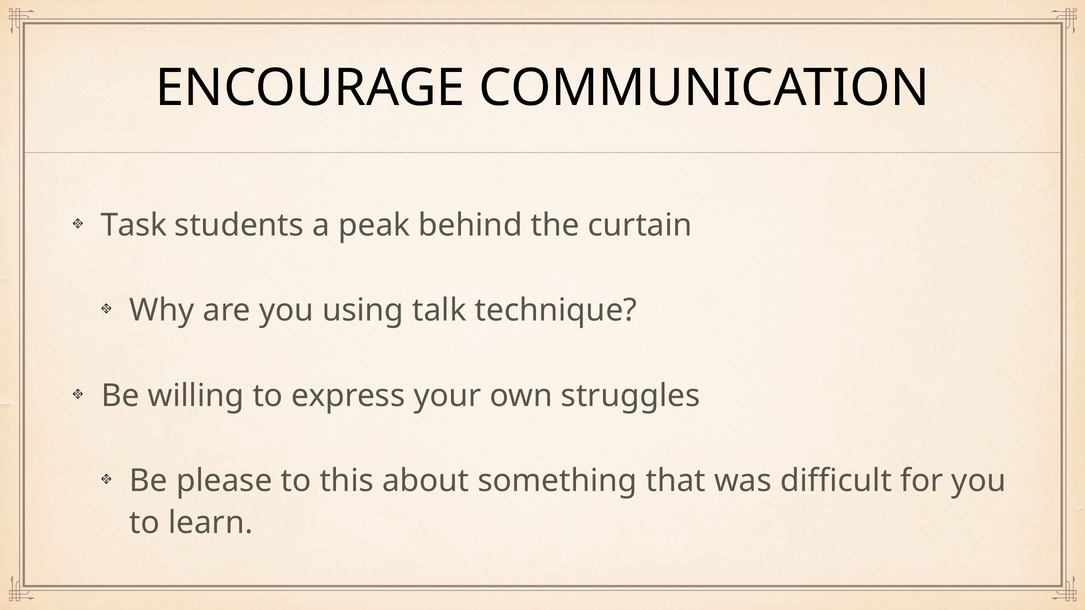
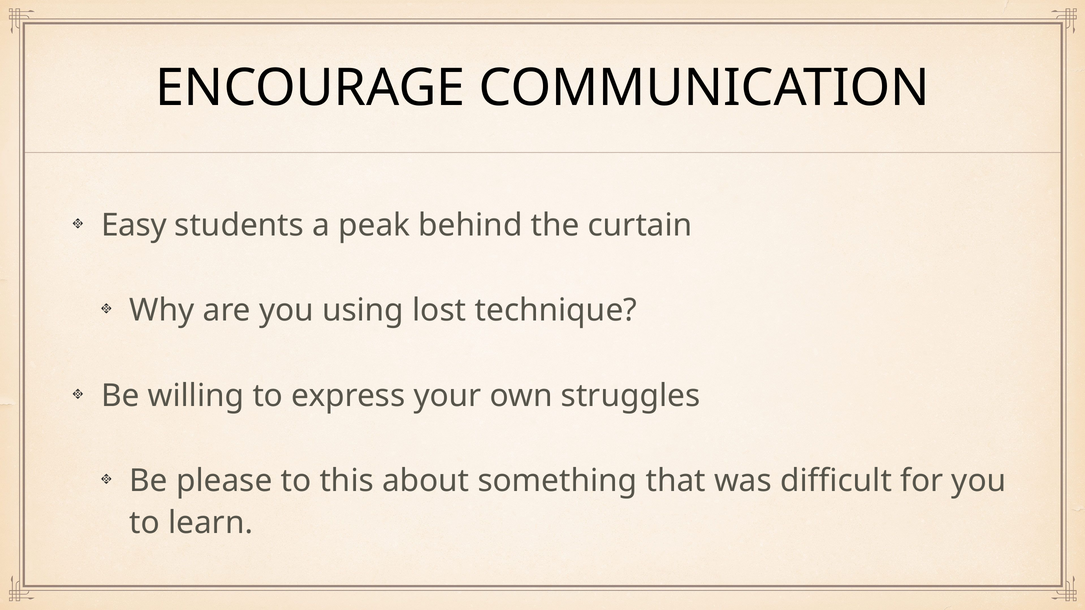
Task: Task -> Easy
talk: talk -> lost
